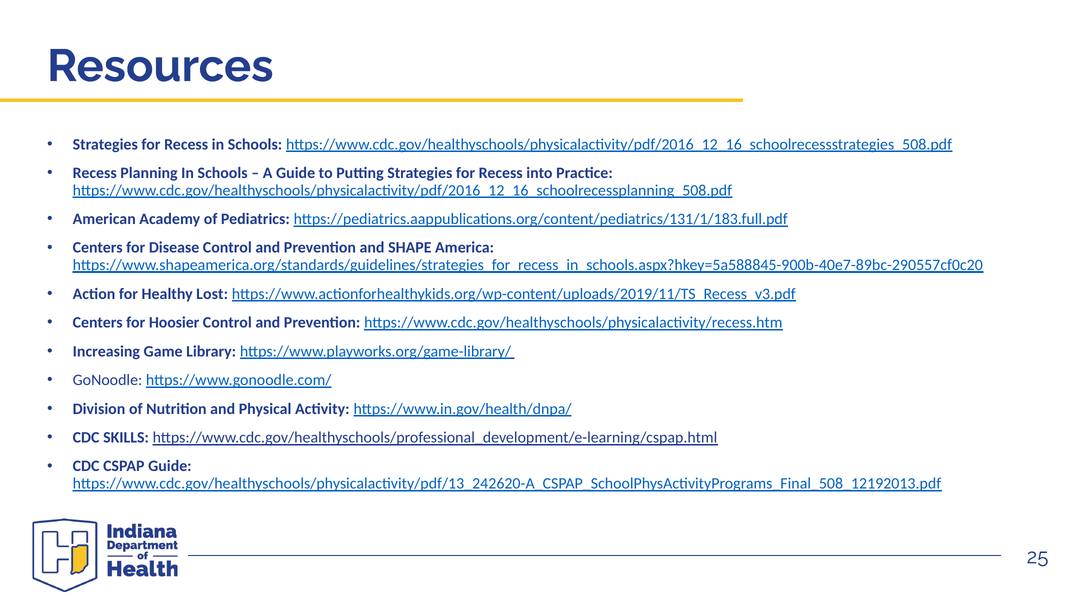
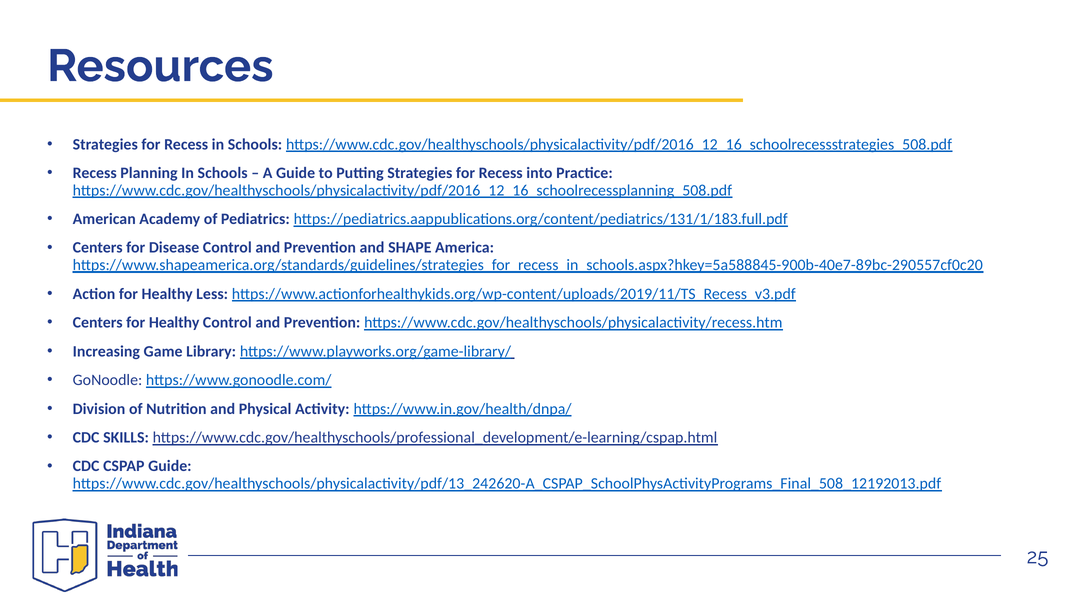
Lost: Lost -> Less
Centers for Hoosier: Hoosier -> Healthy
